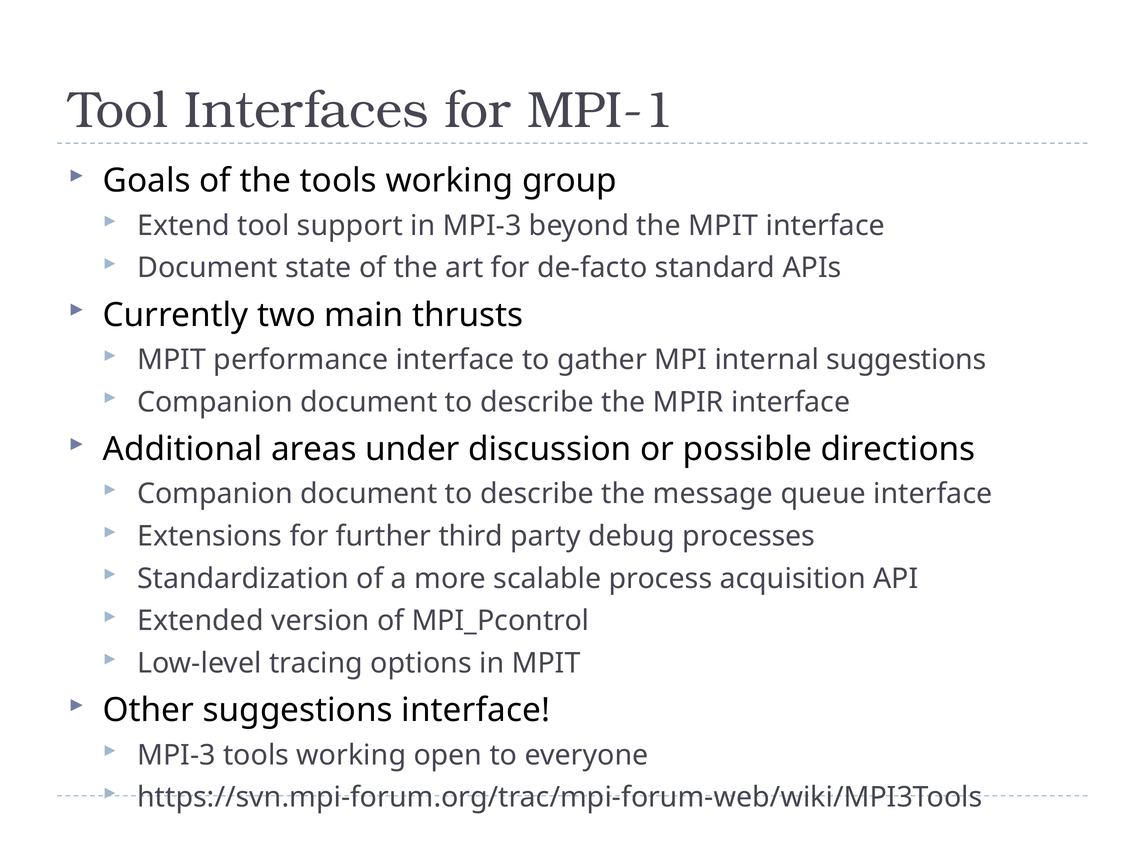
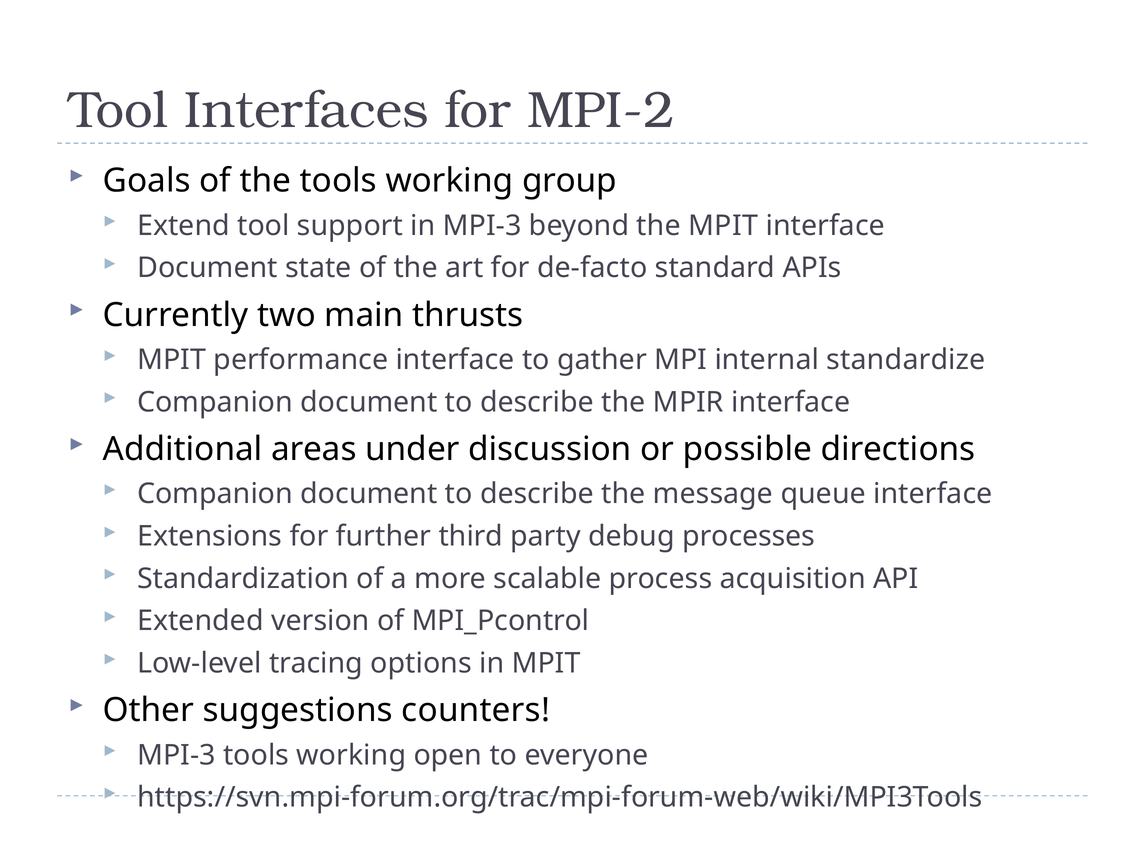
MPI-1: MPI-1 -> MPI-2
internal suggestions: suggestions -> standardize
suggestions interface: interface -> counters
